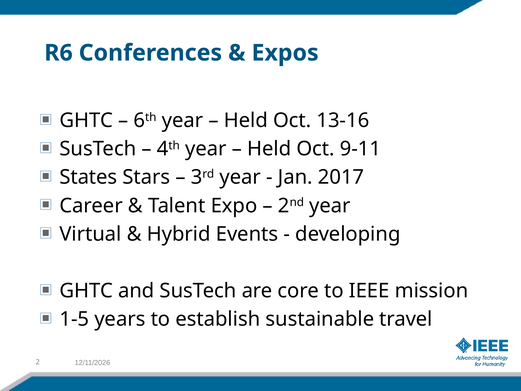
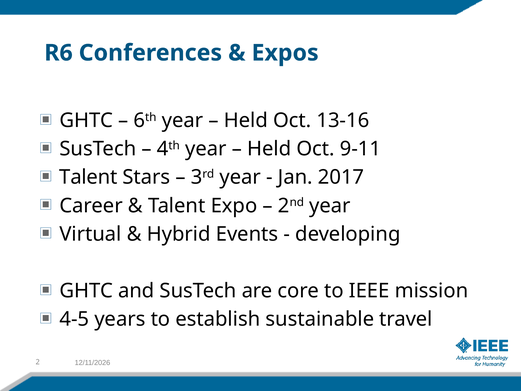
States at (88, 177): States -> Talent
1-5: 1-5 -> 4-5
